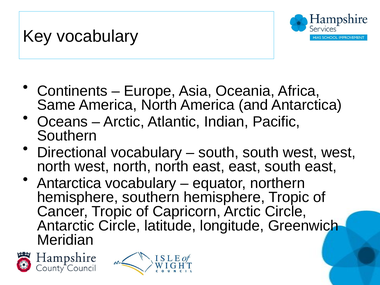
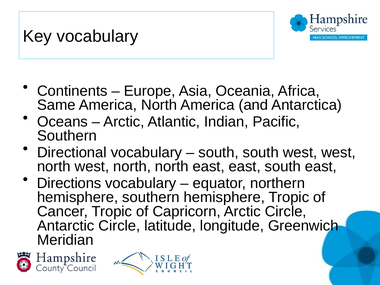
Antarctica at (69, 183): Antarctica -> Directions
